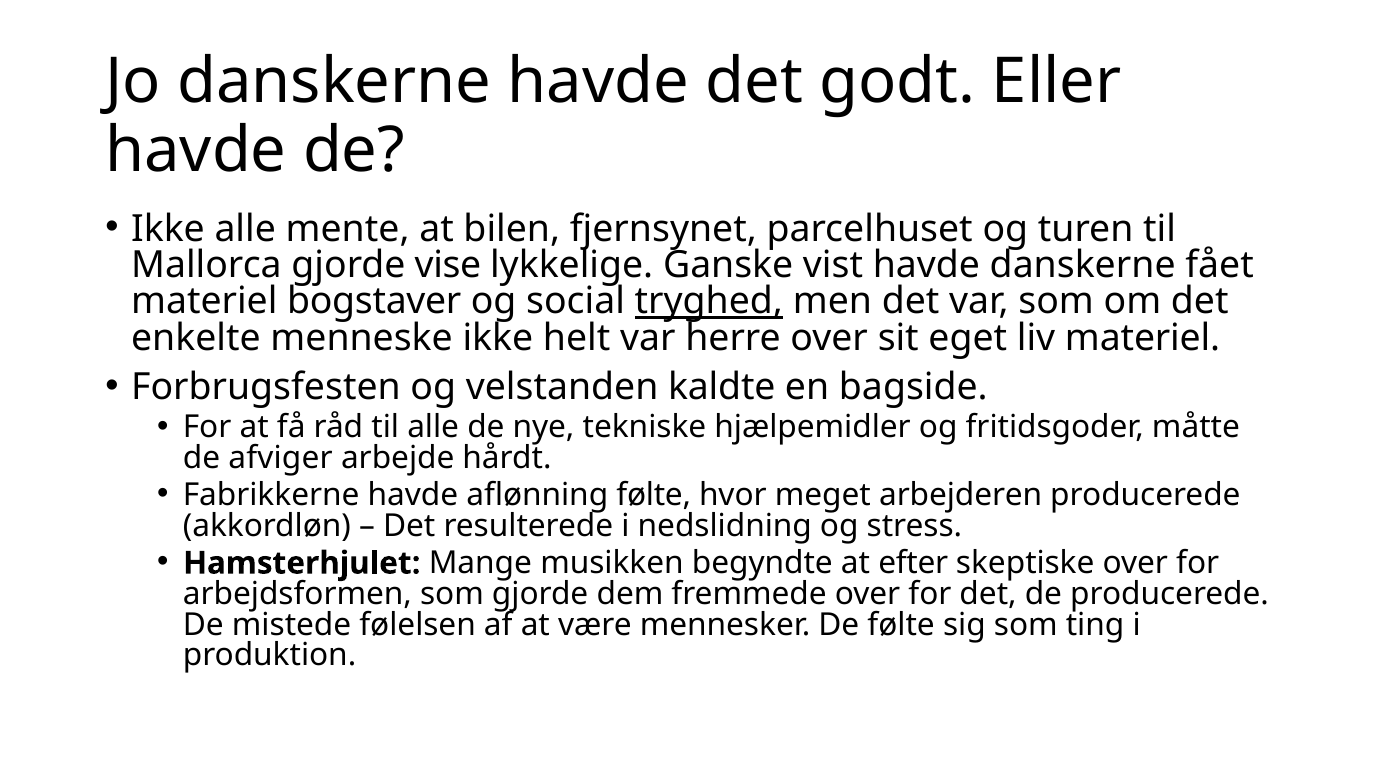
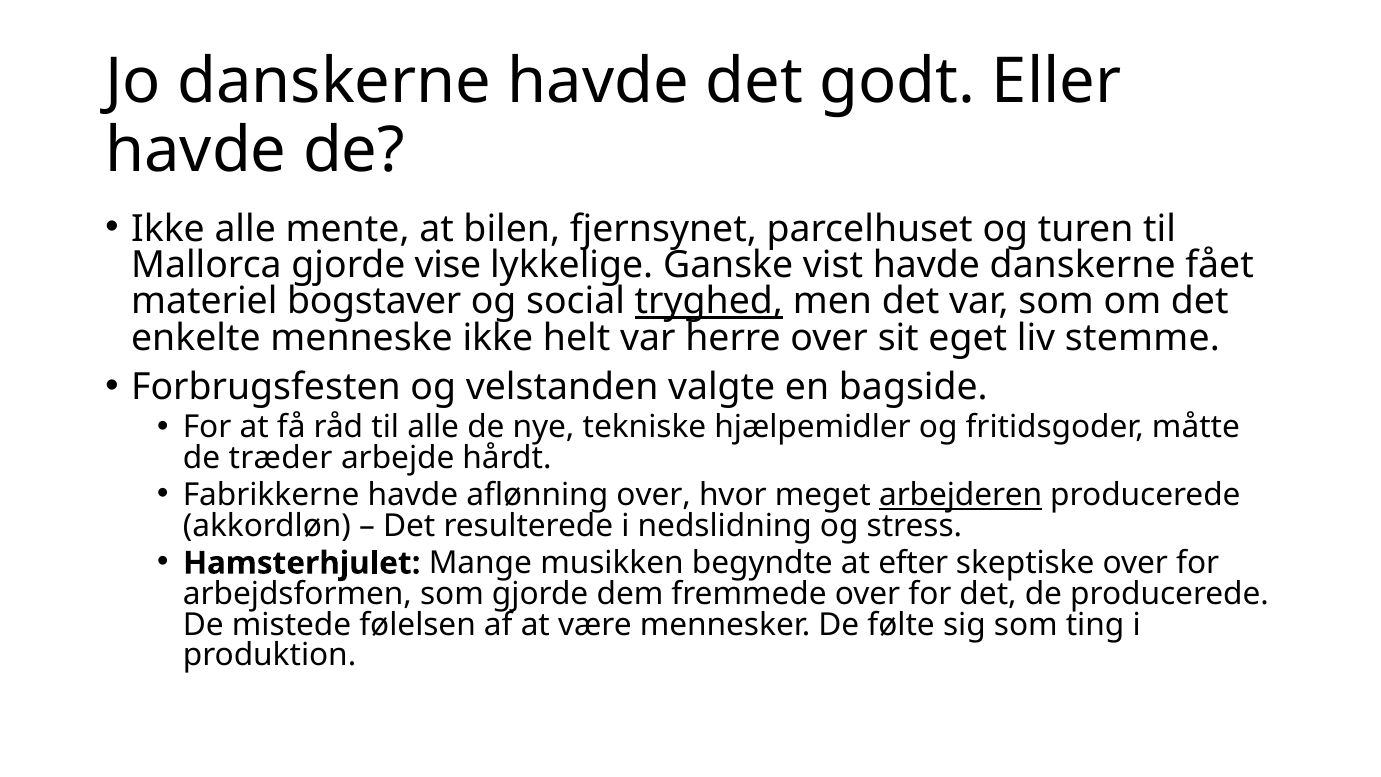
liv materiel: materiel -> stemme
kaldte: kaldte -> valgte
afviger: afviger -> træder
aflønning følte: følte -> over
arbejderen underline: none -> present
